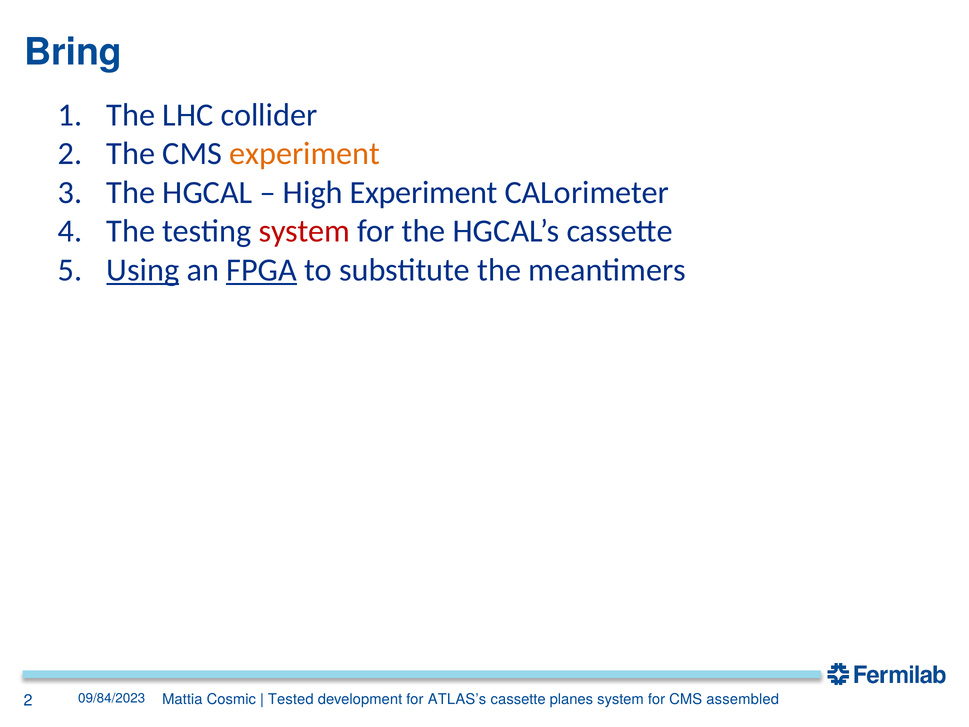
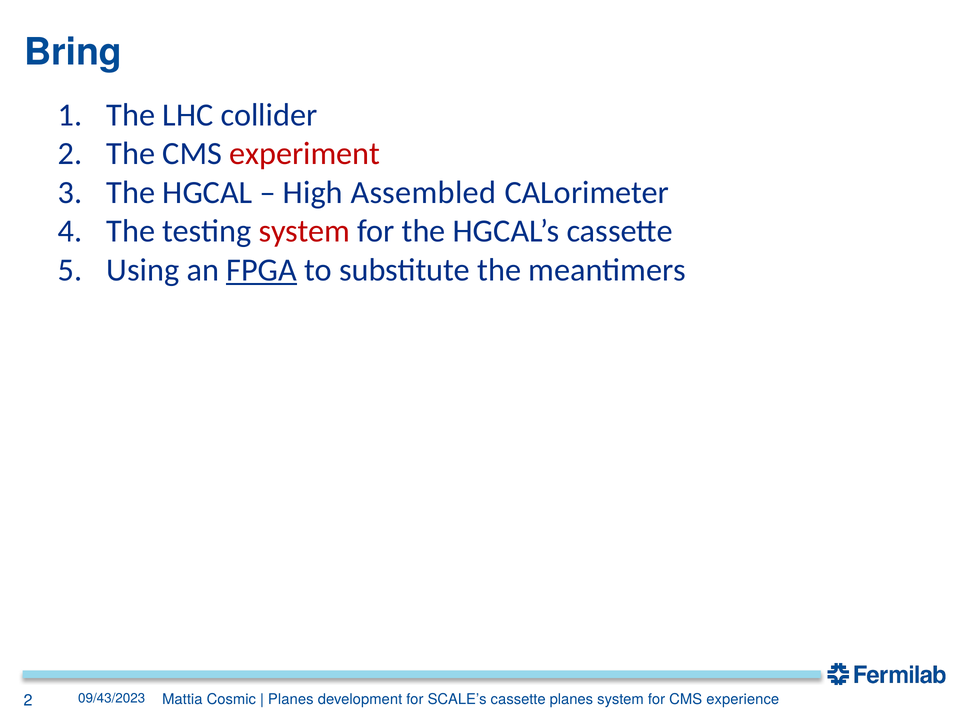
experiment at (305, 154) colour: orange -> red
High Experiment: Experiment -> Assembled
Using underline: present -> none
09/84/2023: 09/84/2023 -> 09/43/2023
Tested at (291, 699): Tested -> Planes
ATLAS’s: ATLAS’s -> SCALE’s
assembled: assembled -> experience
